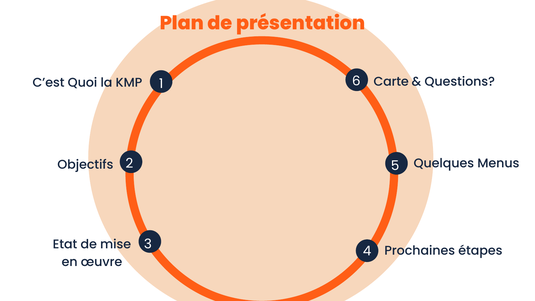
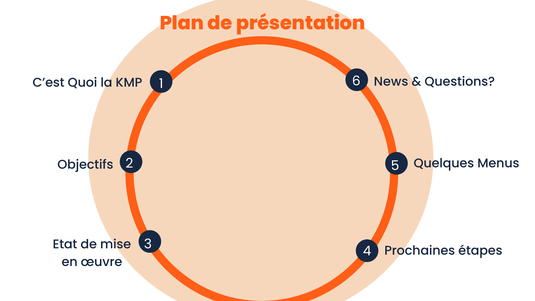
Carte: Carte -> News
